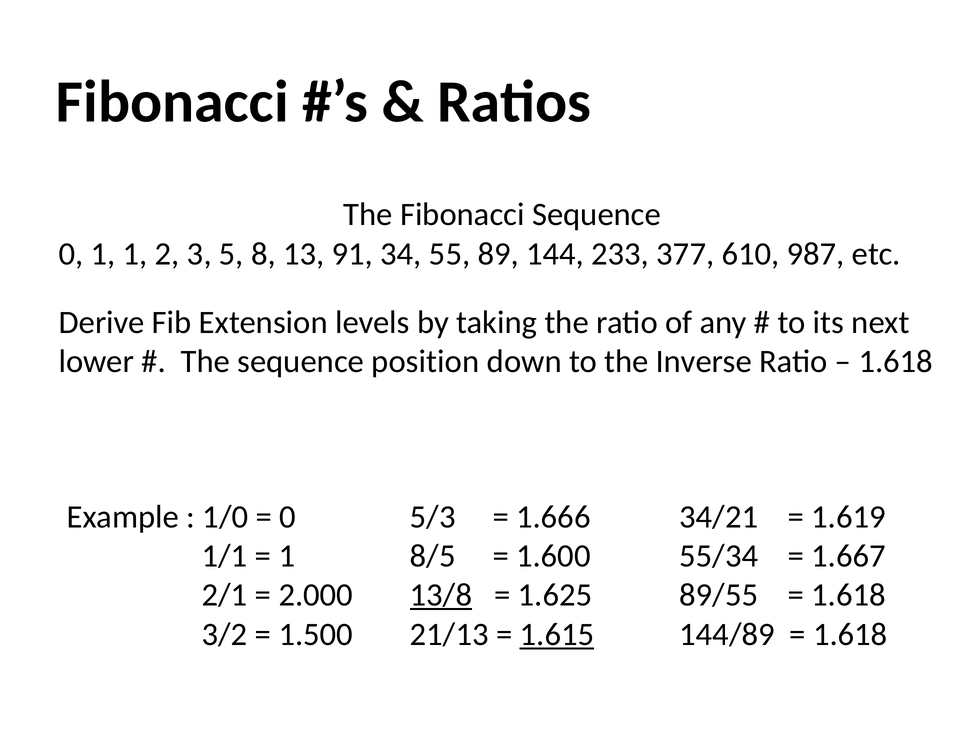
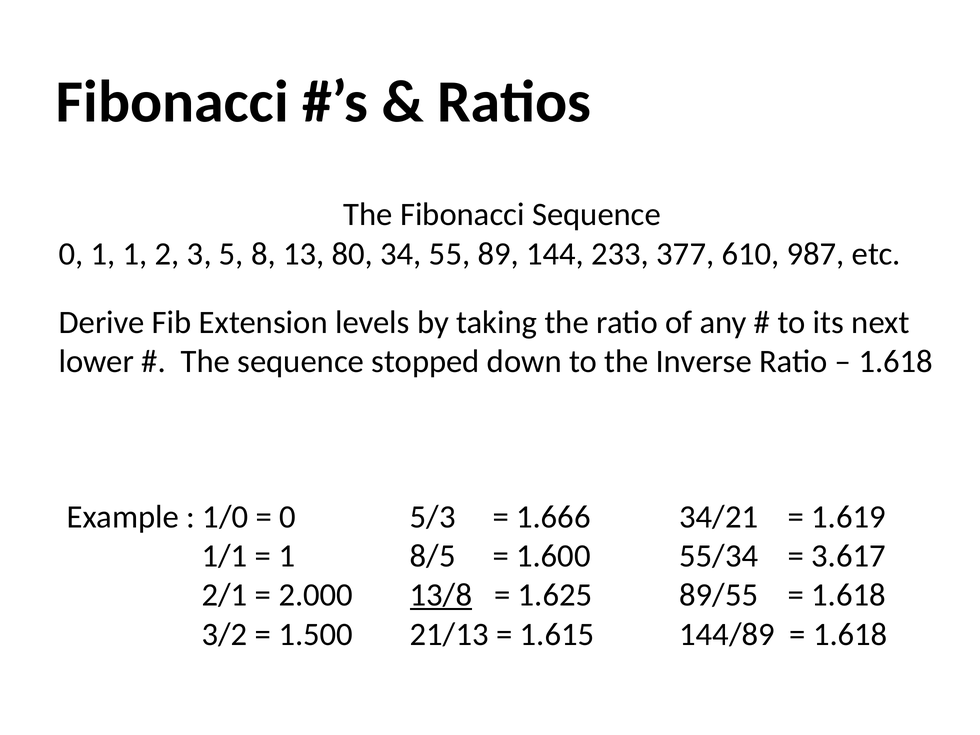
91: 91 -> 80
position: position -> stopped
1.667: 1.667 -> 3.617
1.615 underline: present -> none
